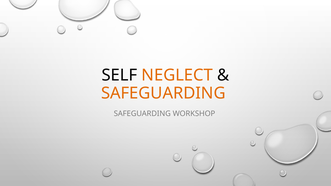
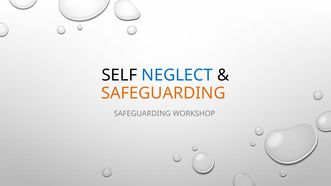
NEGLECT colour: orange -> blue
